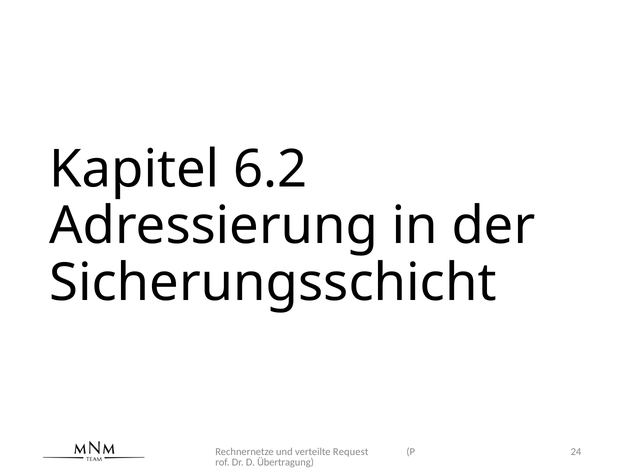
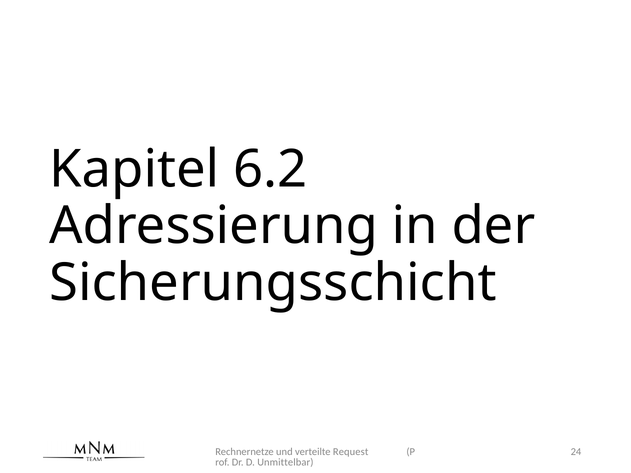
Übertragung: Übertragung -> Unmittelbar
